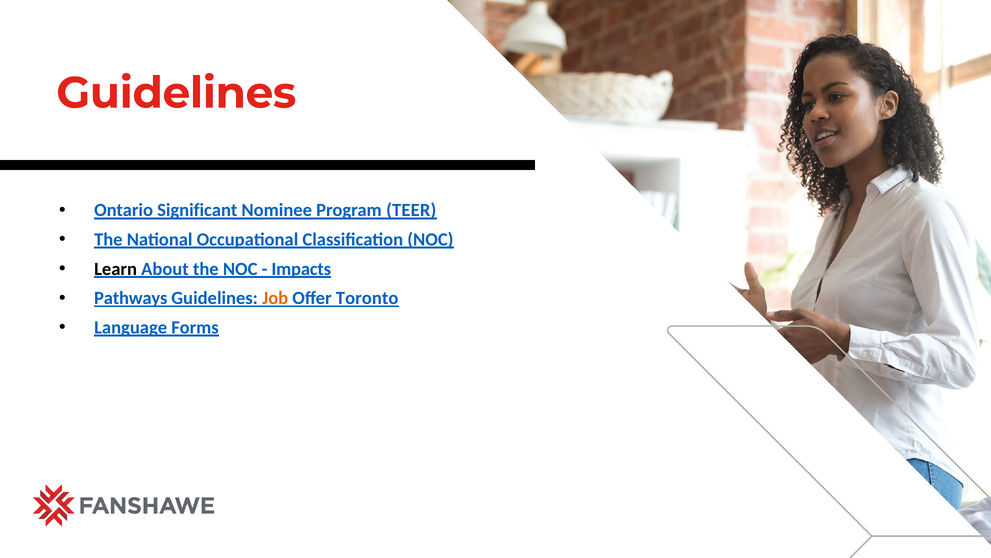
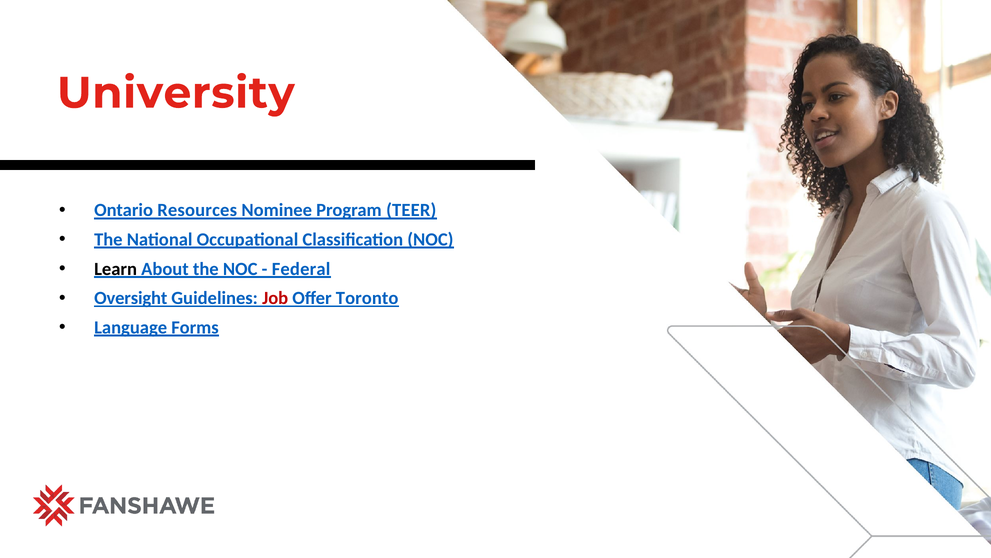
Guidelines at (176, 93): Guidelines -> University
Significant: Significant -> Resources
Impacts: Impacts -> Federal
Pathways: Pathways -> Oversight
Job colour: orange -> red
